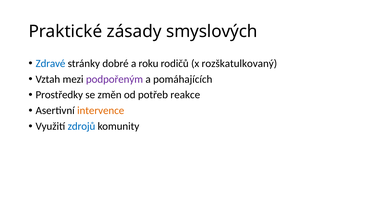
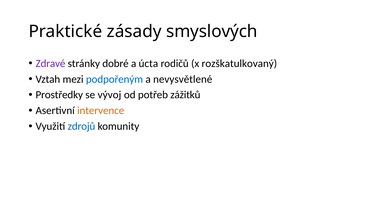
Zdravé colour: blue -> purple
roku: roku -> úcta
podpořeným colour: purple -> blue
pomáhajících: pomáhajících -> nevysvětlené
změn: změn -> vývoj
reakce: reakce -> zážitků
